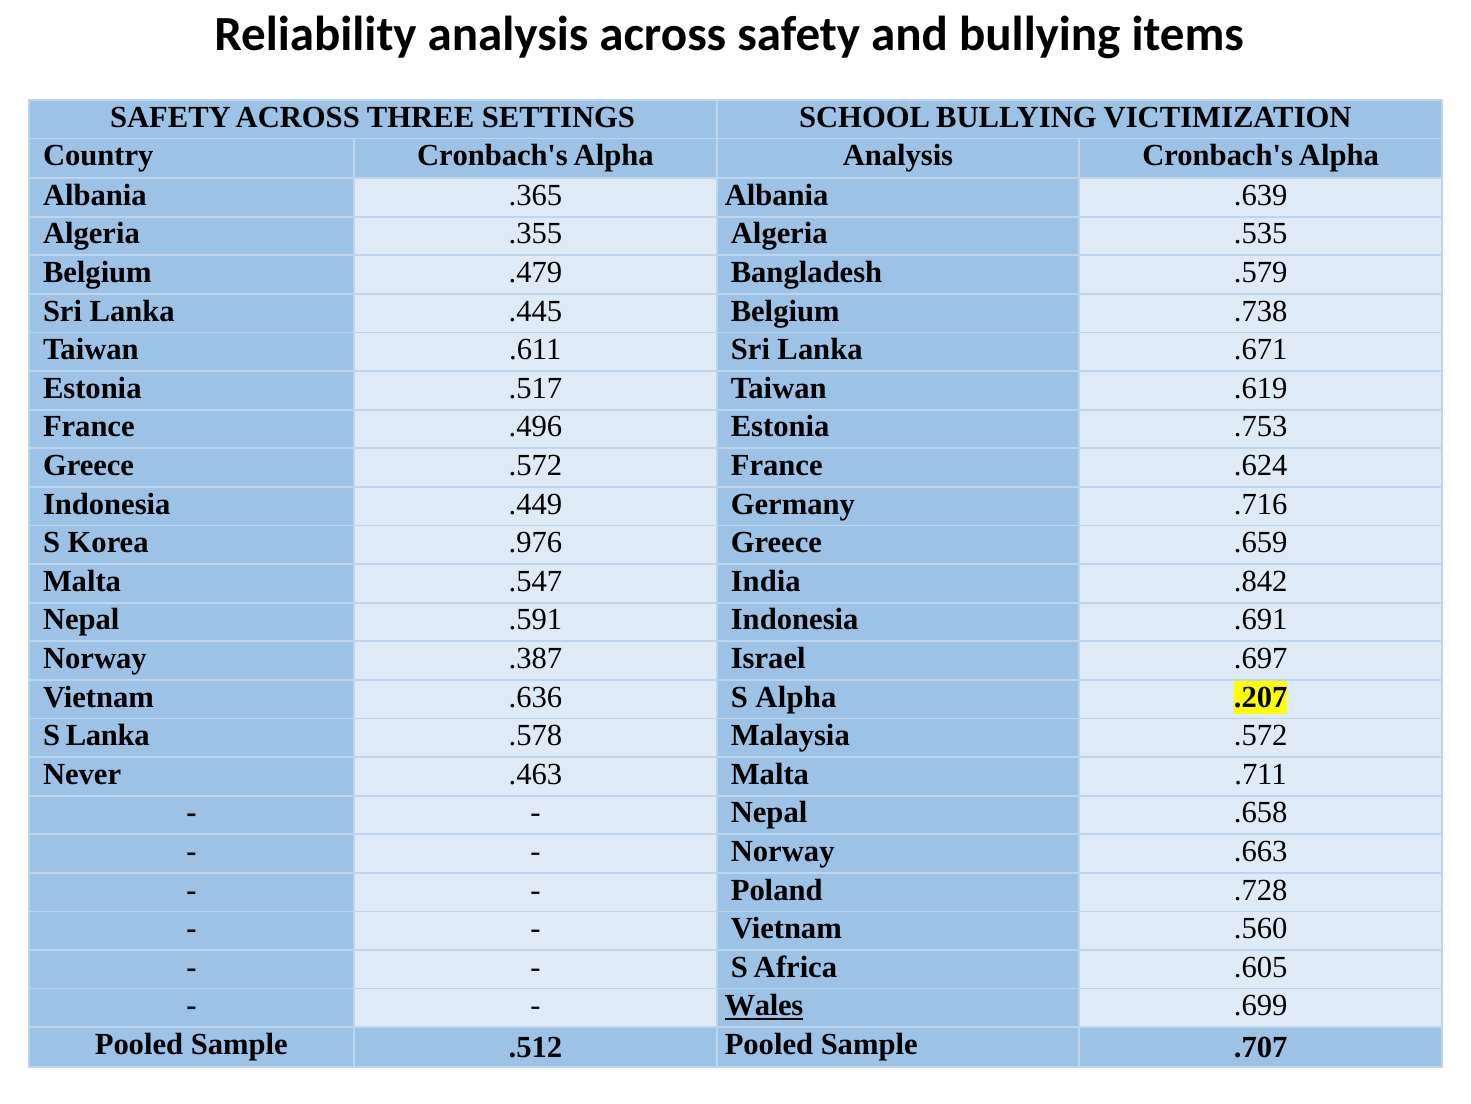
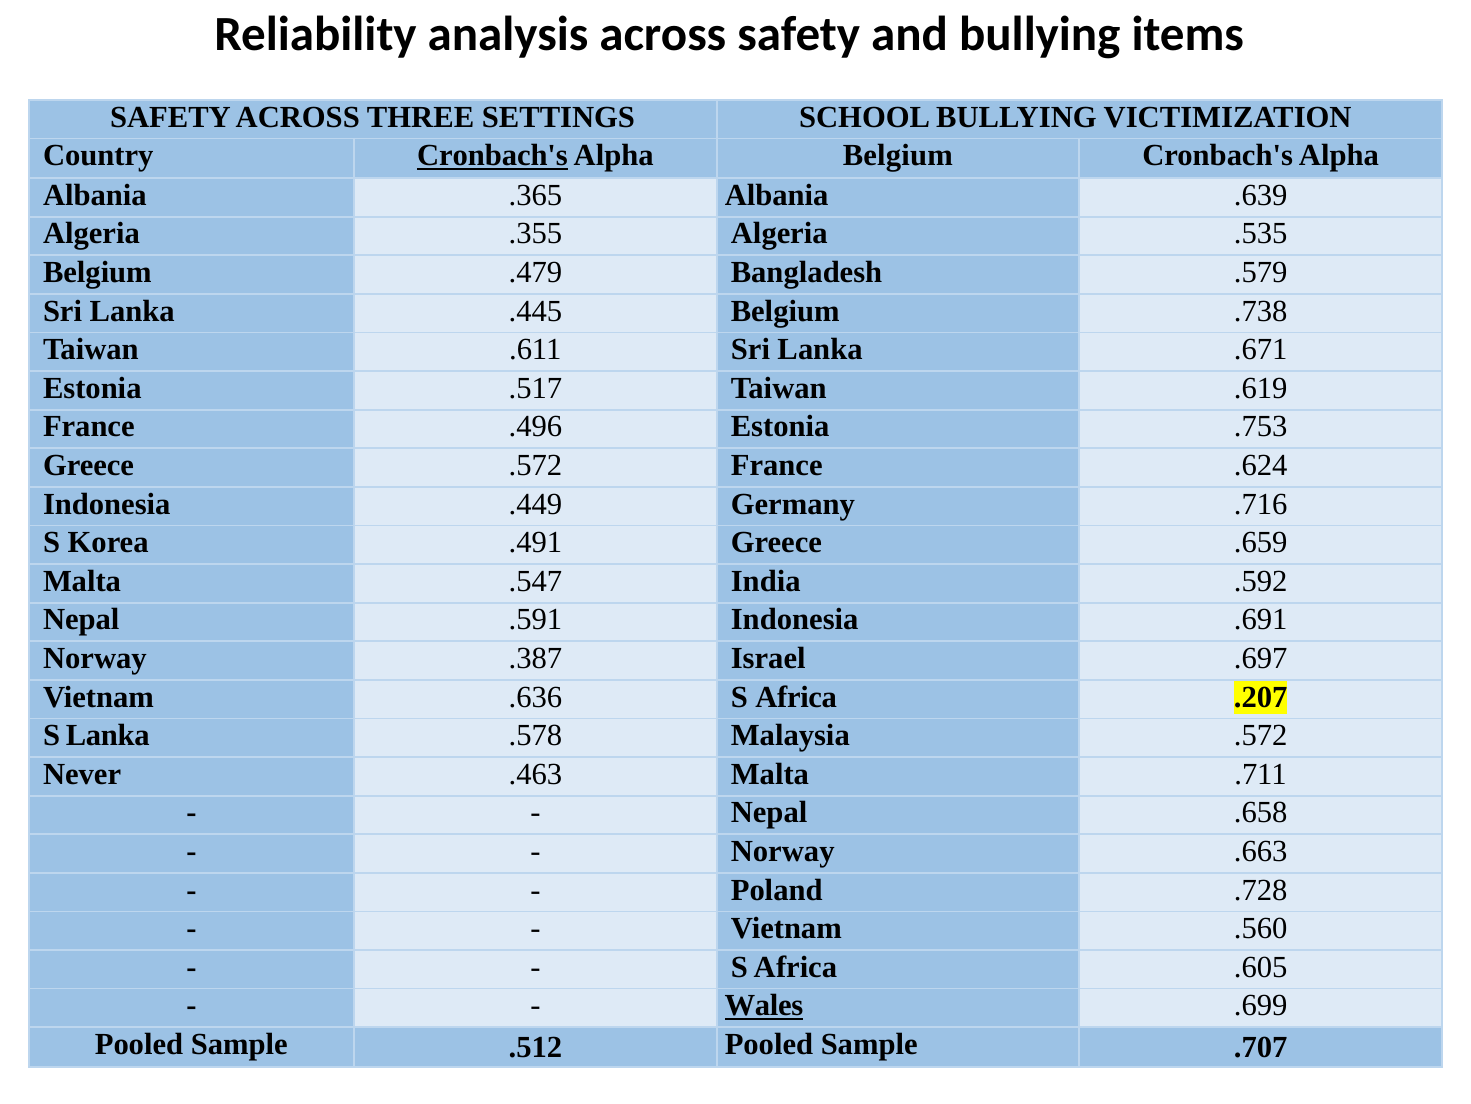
Cronbach's at (492, 156) underline: none -> present
Alpha Analysis: Analysis -> Belgium
.976: .976 -> .491
.842: .842 -> .592
.636 S Alpha: Alpha -> Africa
